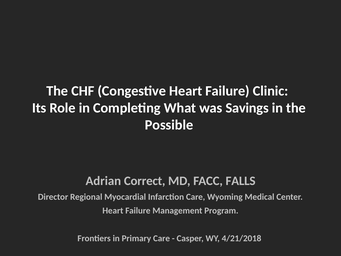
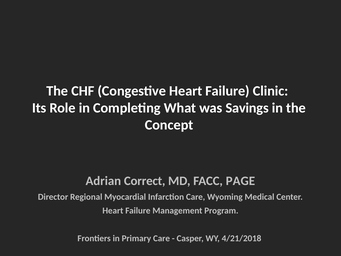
Possible: Possible -> Concept
FALLS: FALLS -> PAGE
